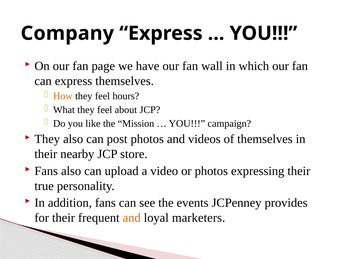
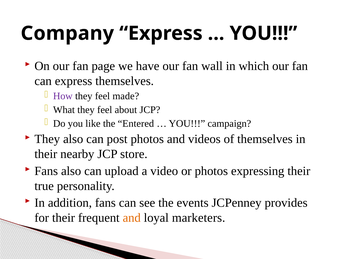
How colour: orange -> purple
hours: hours -> made
Mission: Mission -> Entered
